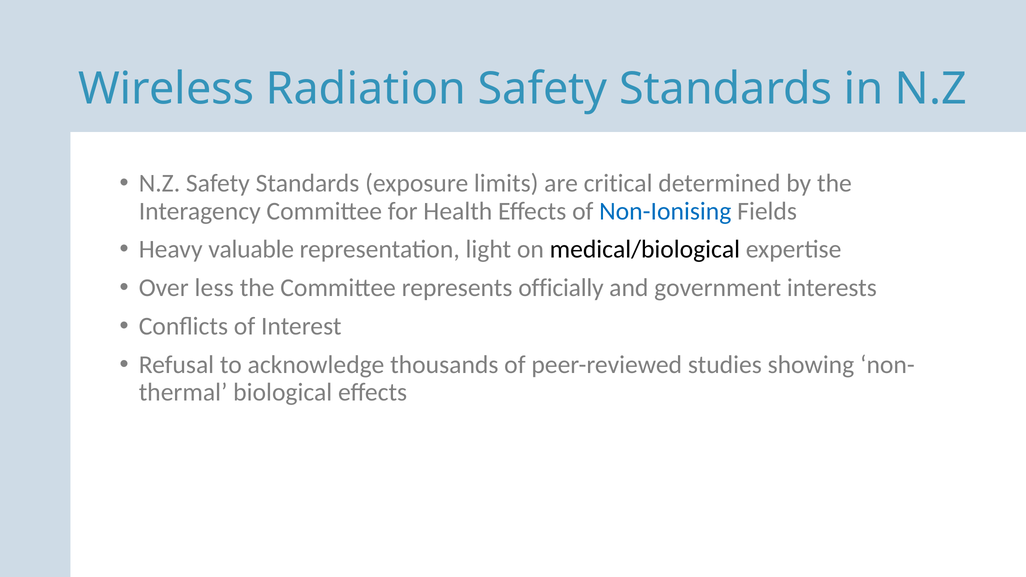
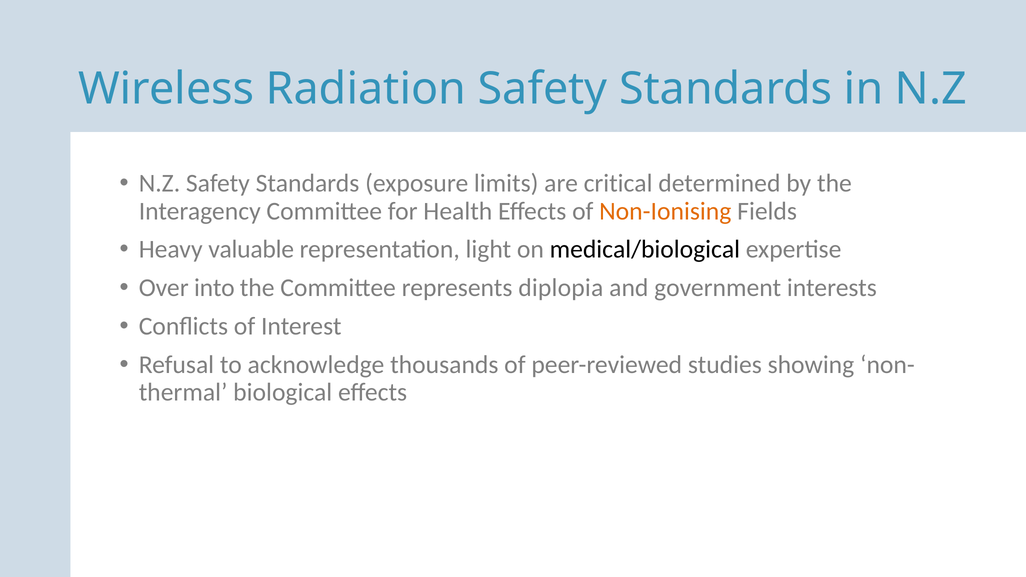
Non-Ionising colour: blue -> orange
less: less -> into
officially: officially -> diplopia
